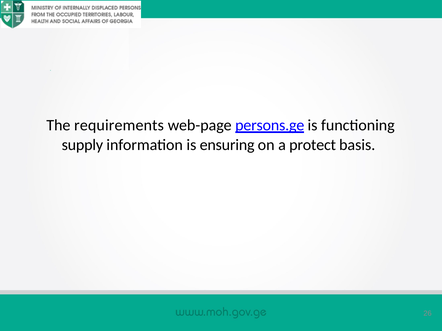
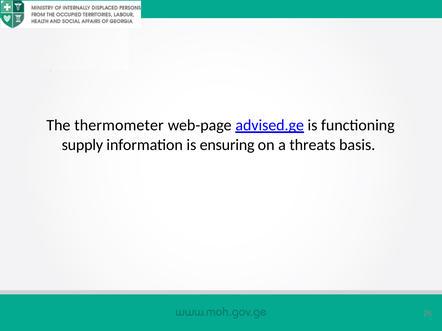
requirements: requirements -> thermometer
persons.ge: persons.ge -> advised.ge
protect: protect -> threats
